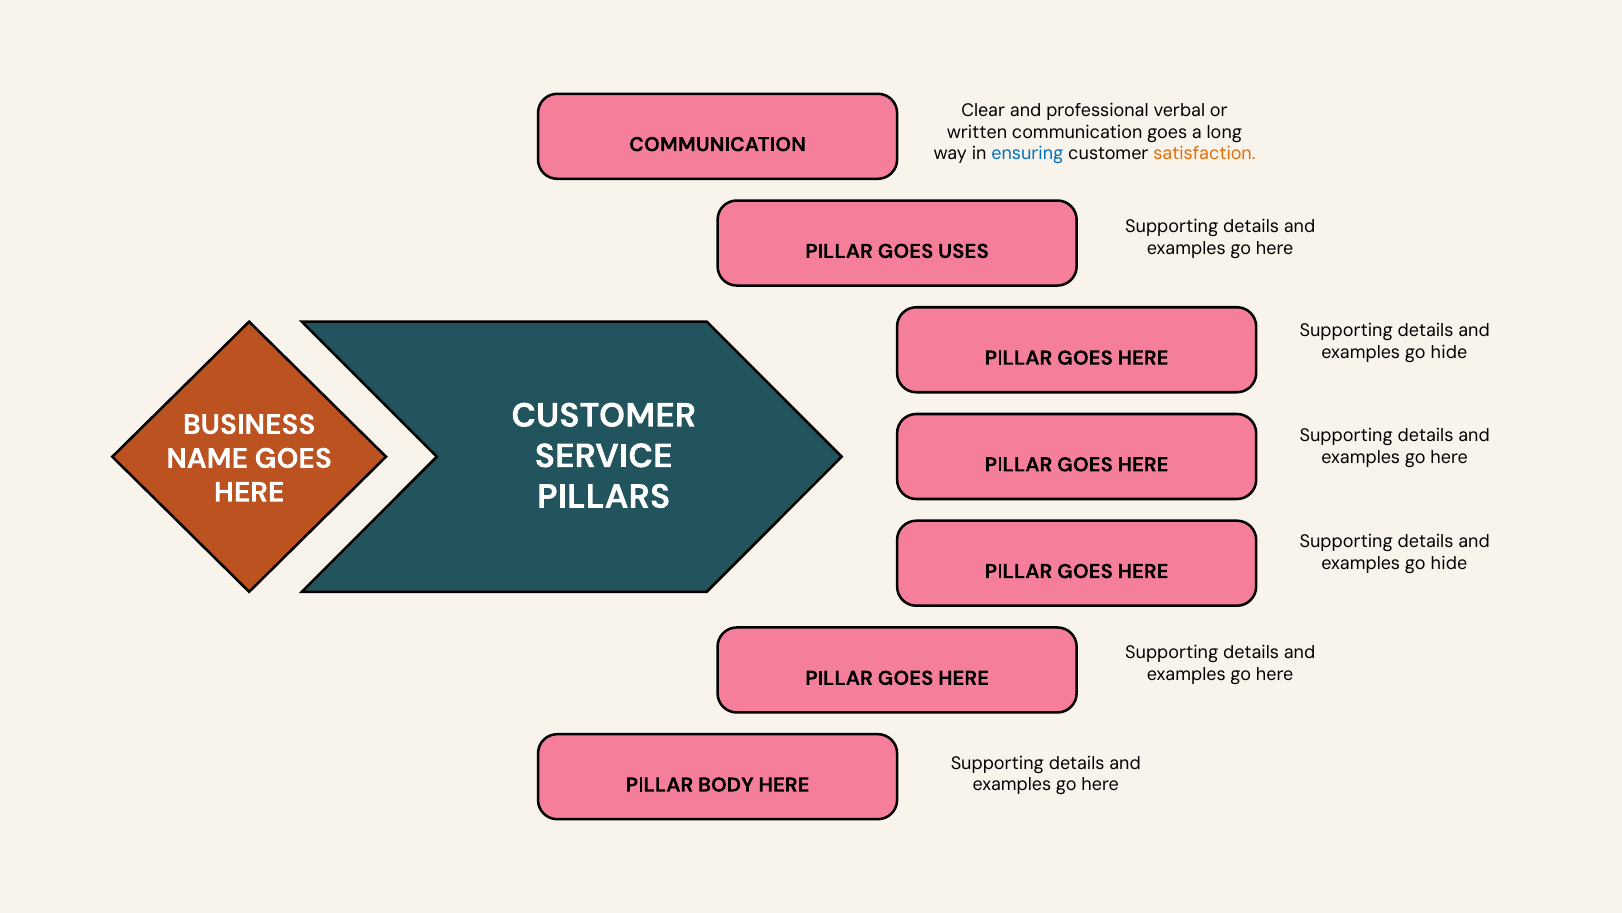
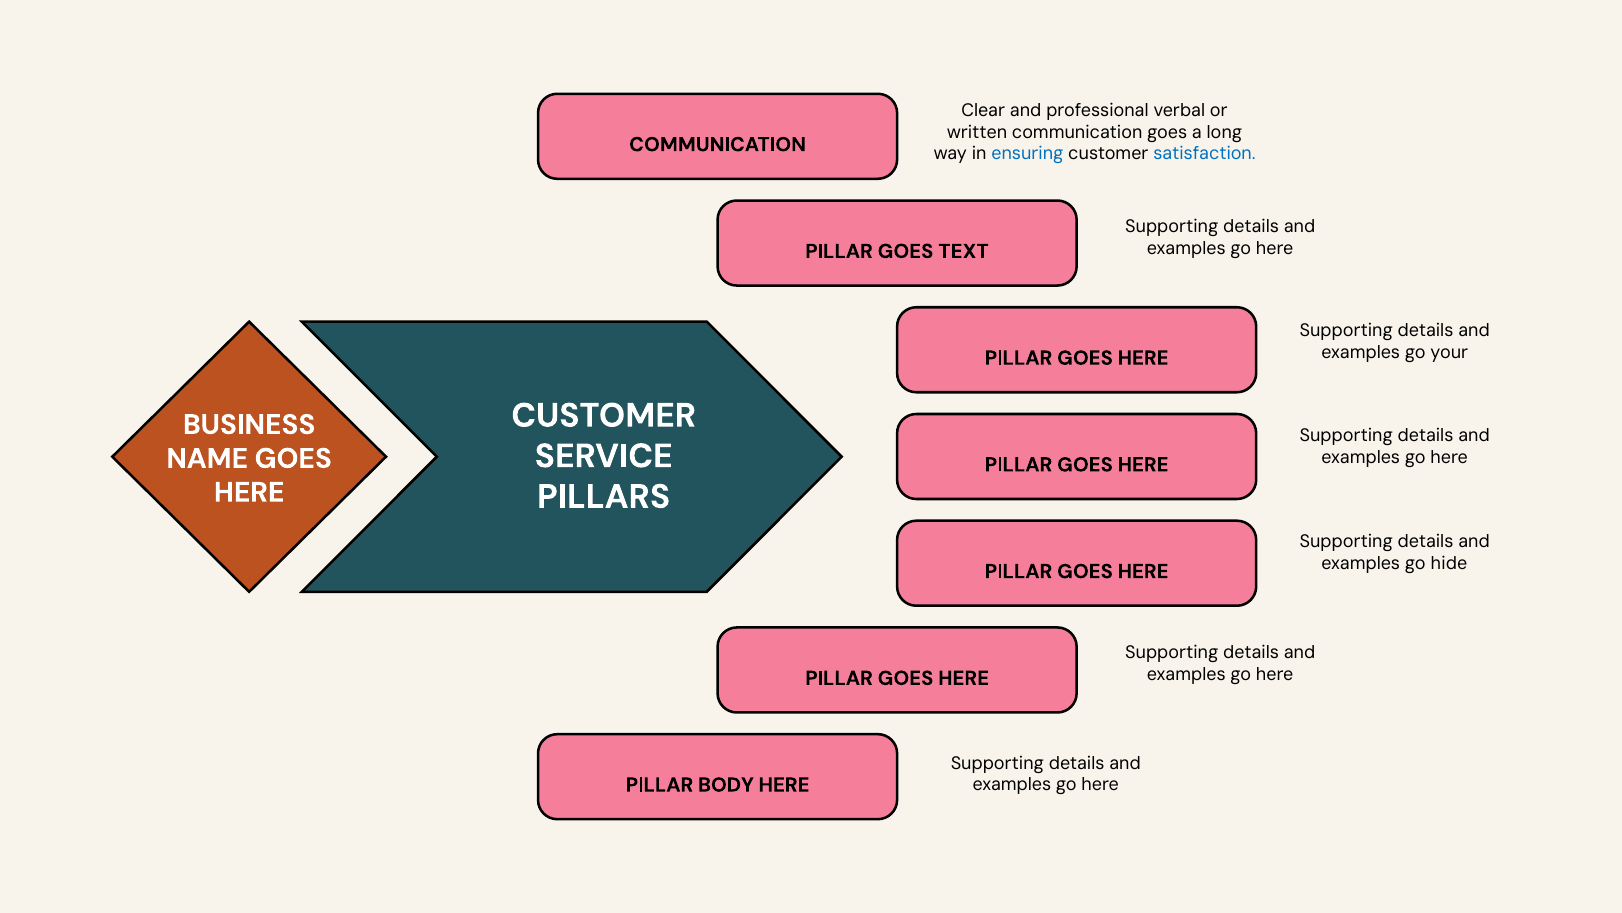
satisfaction colour: orange -> blue
USES: USES -> TEXT
hide at (1449, 352): hide -> your
